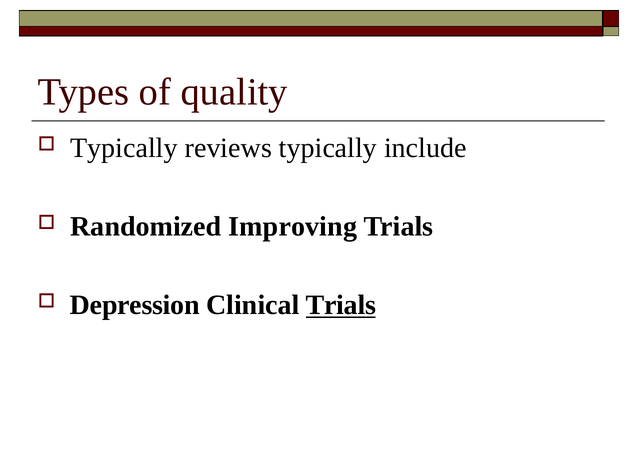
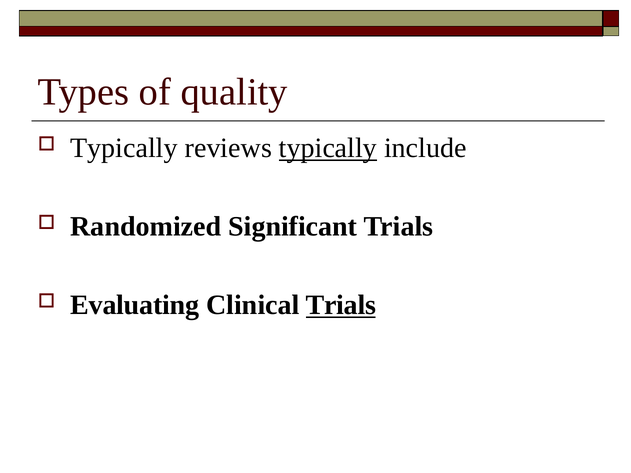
typically at (328, 148) underline: none -> present
Improving: Improving -> Significant
Depression: Depression -> Evaluating
